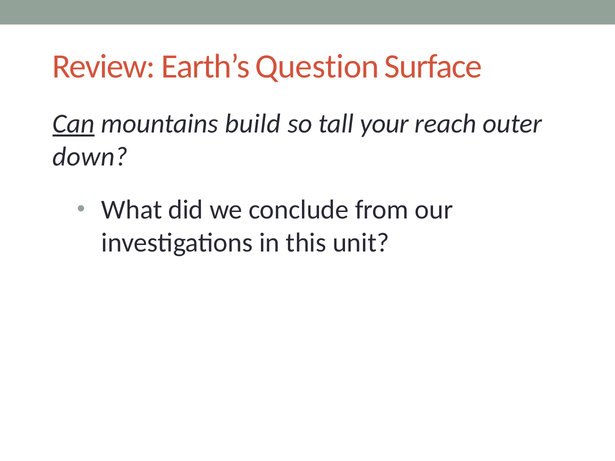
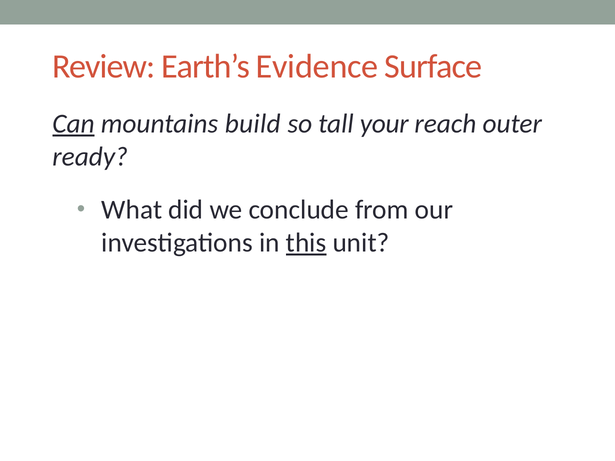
Question: Question -> Evidence
down: down -> ready
this underline: none -> present
